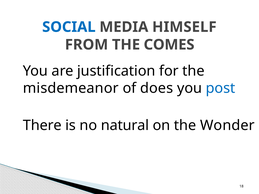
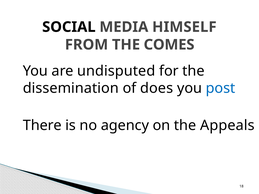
SOCIAL colour: blue -> black
justification: justification -> undisputed
misdemeanor: misdemeanor -> dissemination
natural: natural -> agency
Wonder: Wonder -> Appeals
